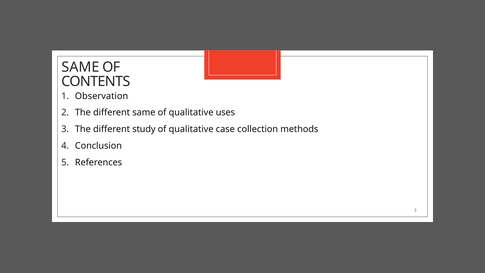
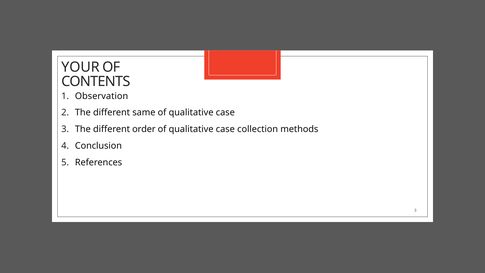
SAME at (80, 67): SAME -> YOUR
uses at (225, 113): uses -> case
study: study -> order
